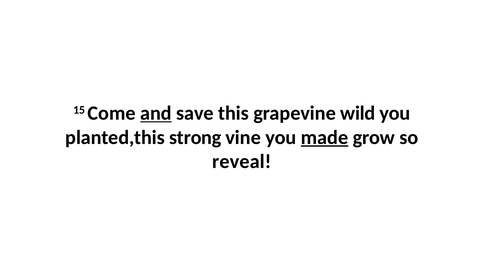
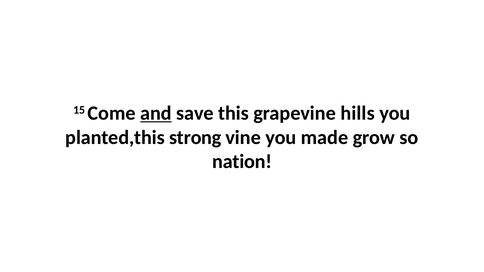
wild: wild -> hills
made underline: present -> none
reveal: reveal -> nation
